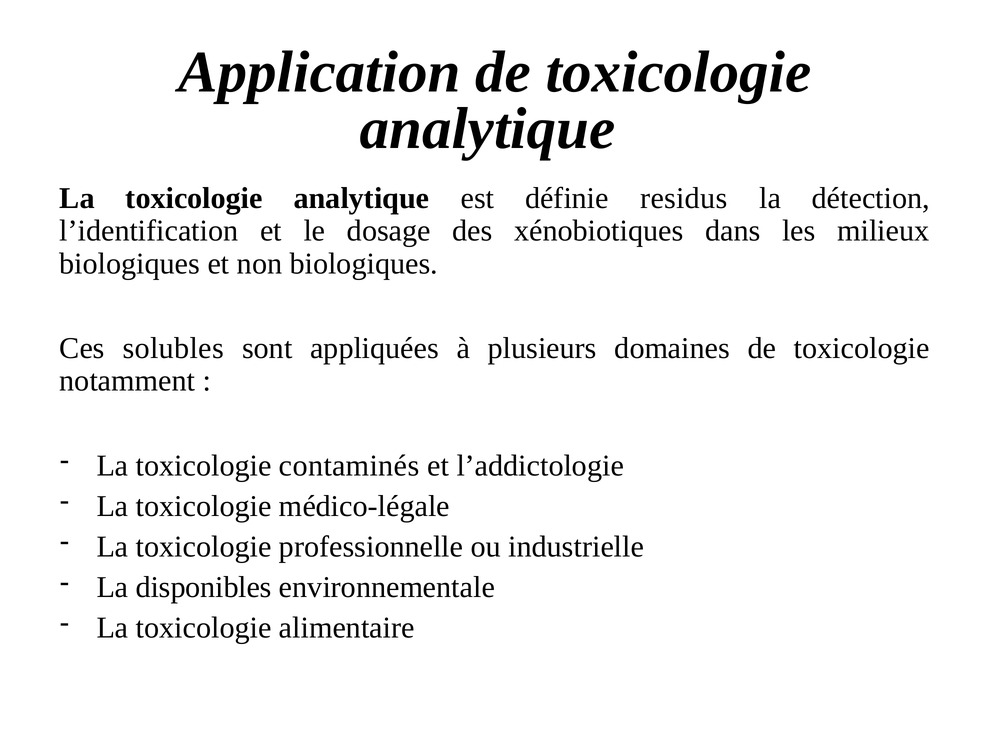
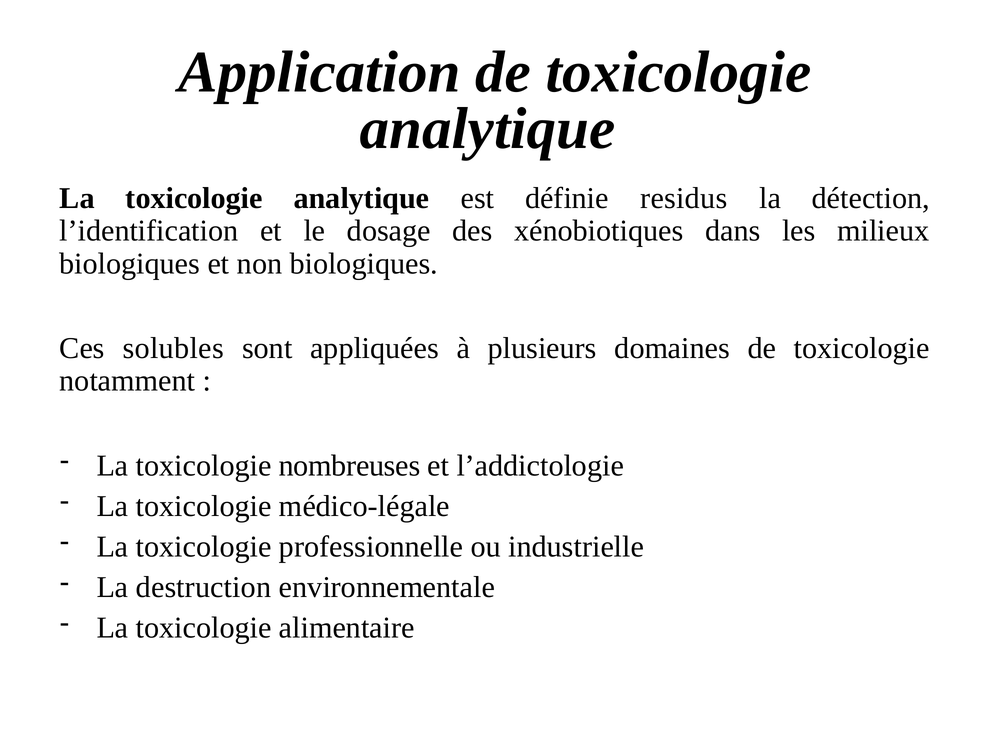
contaminés: contaminés -> nombreuses
disponibles: disponibles -> destruction
